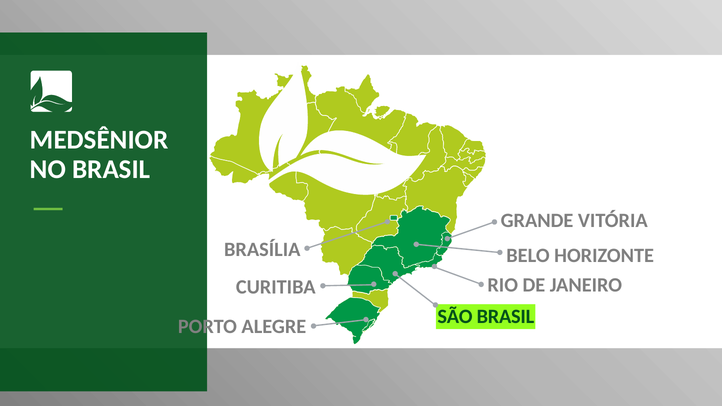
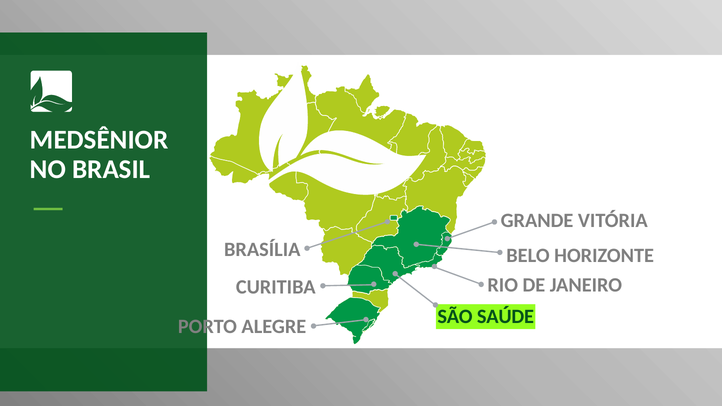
SÃO BRASIL: BRASIL -> SAÚDE
